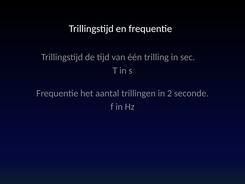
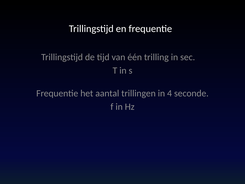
2: 2 -> 4
